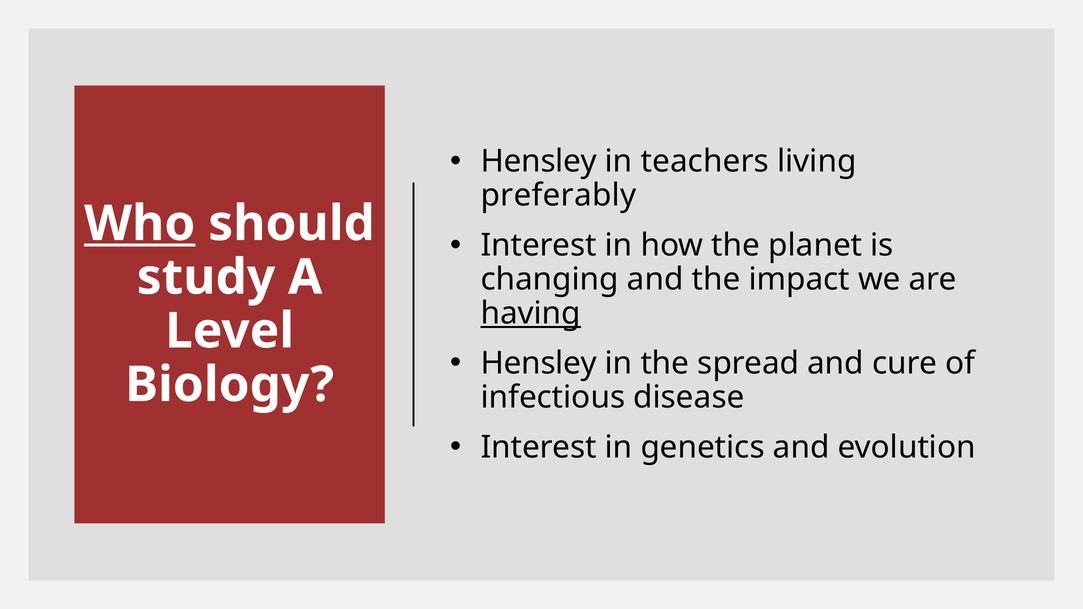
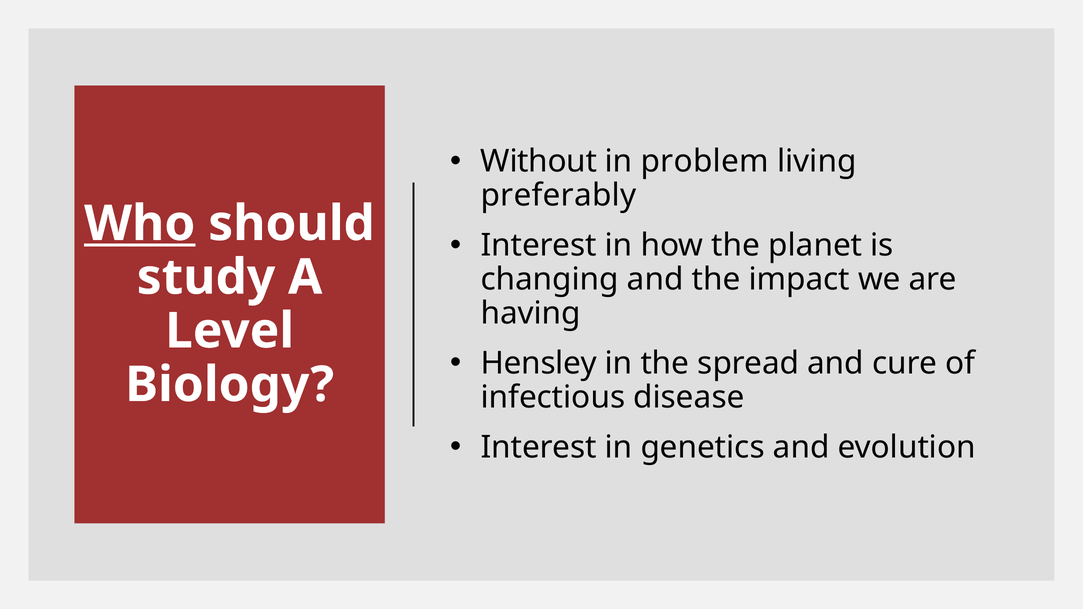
Hensley at (539, 161): Hensley -> Without
teachers: teachers -> problem
having underline: present -> none
